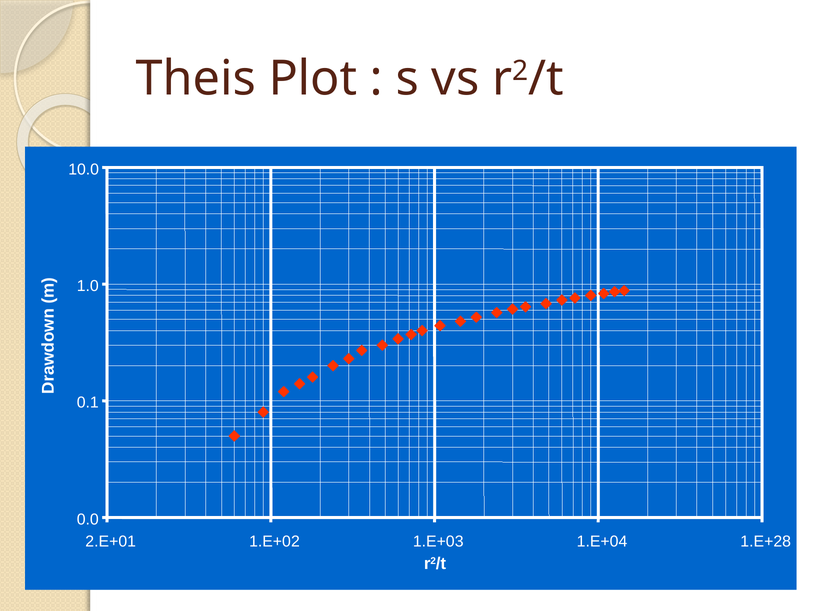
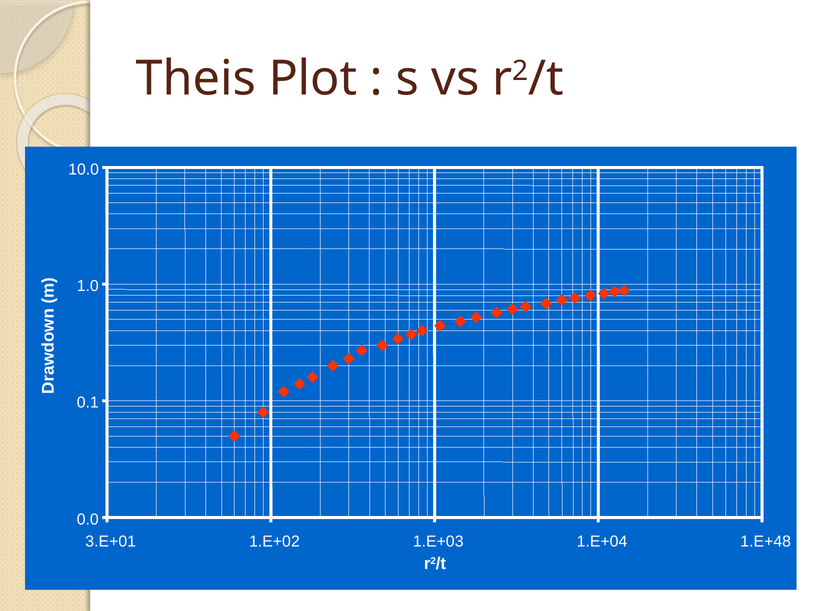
2.E+01: 2.E+01 -> 3.E+01
1.E+28: 1.E+28 -> 1.E+48
